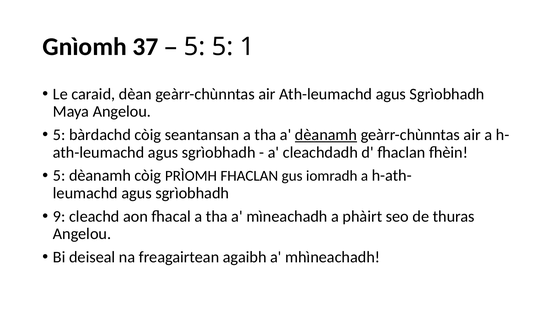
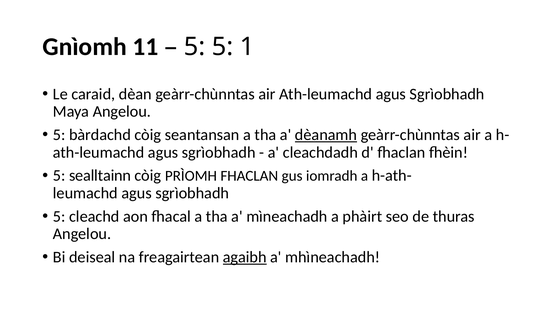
37: 37 -> 11
5 dèanamh: dèanamh -> sealltainn
9 at (59, 217): 9 -> 5
agaibh underline: none -> present
